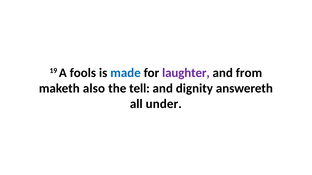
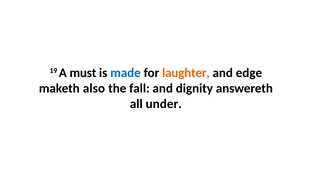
fools: fools -> must
laughter colour: purple -> orange
from: from -> edge
tell: tell -> fall
